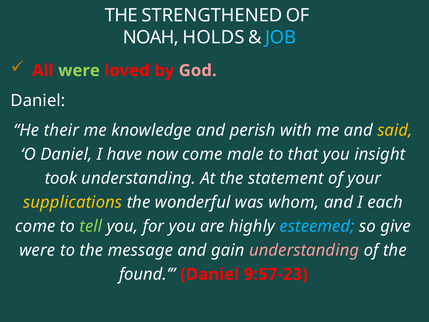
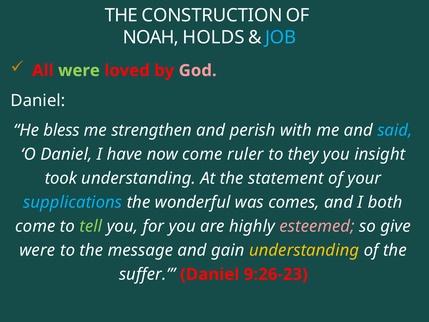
STRENGTHENED: STRENGTHENED -> CONSTRUCTION
their: their -> bless
knowledge: knowledge -> strengthen
said colour: yellow -> light blue
male: male -> ruler
that: that -> they
supplications colour: yellow -> light blue
whom: whom -> comes
each: each -> both
esteemed colour: light blue -> pink
understanding at (304, 250) colour: pink -> yellow
found: found -> suffer
9:57-23: 9:57-23 -> 9:26-23
